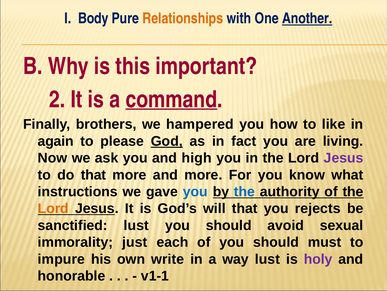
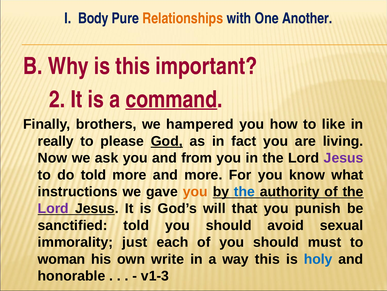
Another underline: present -> none
again: again -> really
high: high -> from
do that: that -> told
you at (195, 191) colour: blue -> orange
Lord at (53, 208) colour: orange -> purple
rejects: rejects -> punish
sanctified lust: lust -> told
impure: impure -> woman
way lust: lust -> this
holy colour: purple -> blue
v1-1: v1-1 -> v1-3
